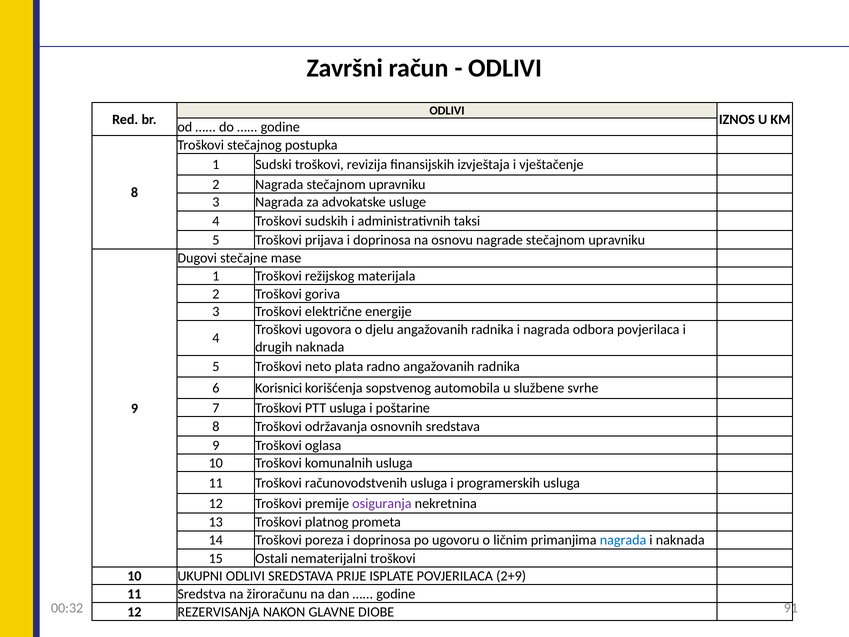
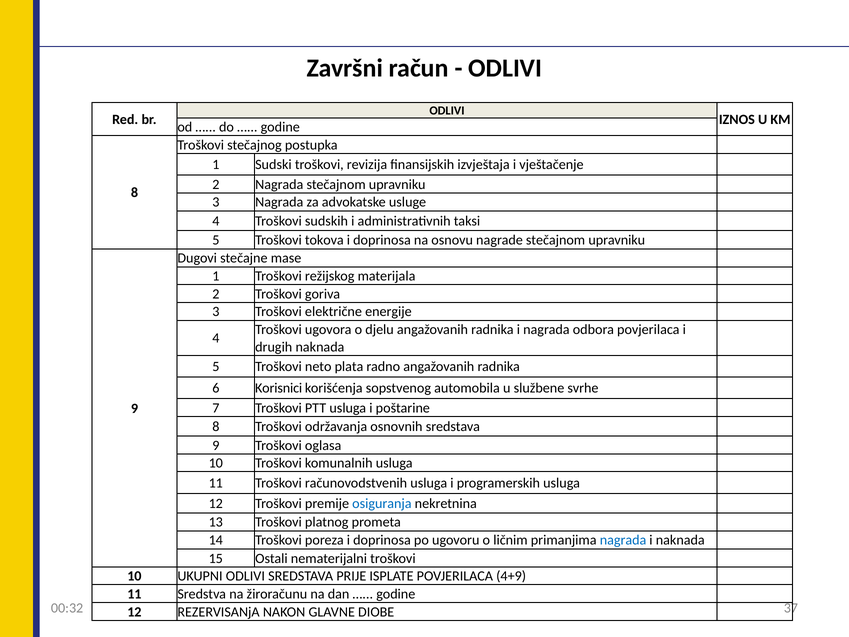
prijava: prijava -> tokova
osiguranja colour: purple -> blue
2+9: 2+9 -> 4+9
91: 91 -> 37
